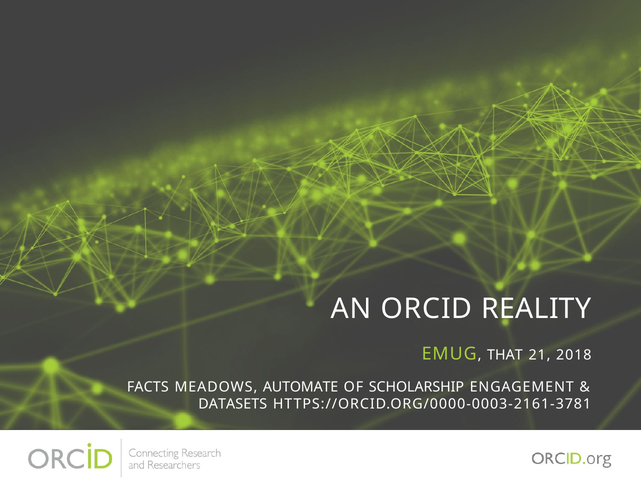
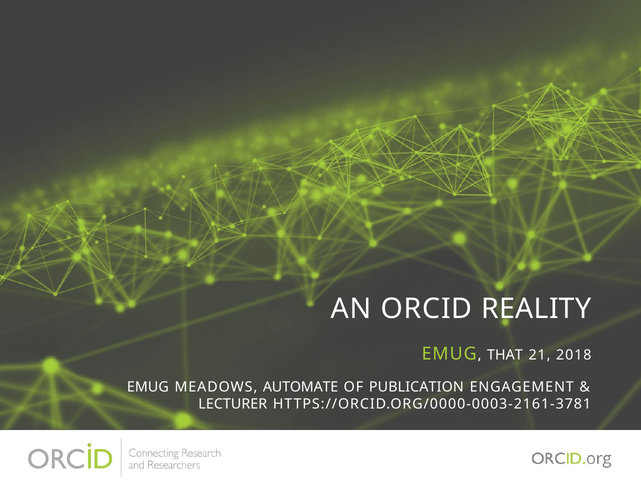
FACTS at (148, 387): FACTS -> EMUG
SCHOLARSHIP: SCHOLARSHIP -> PUBLICATION
DATASETS: DATASETS -> LECTURER
